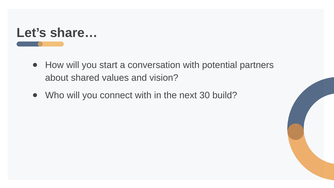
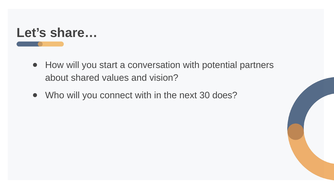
build: build -> does
